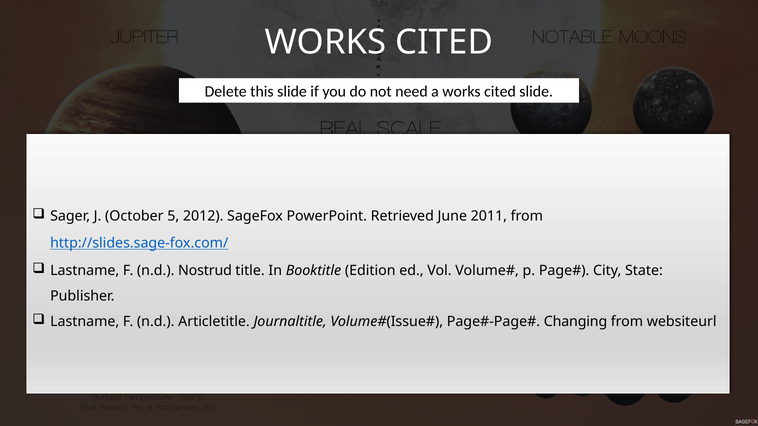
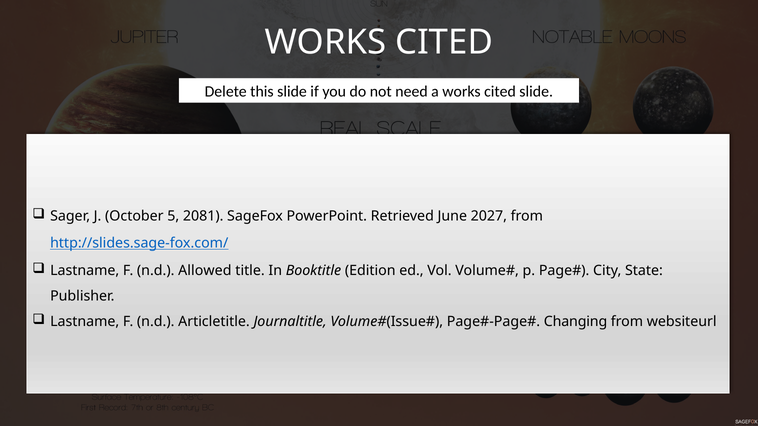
2012: 2012 -> 2081
2011: 2011 -> 2027
Nostrud: Nostrud -> Allowed
